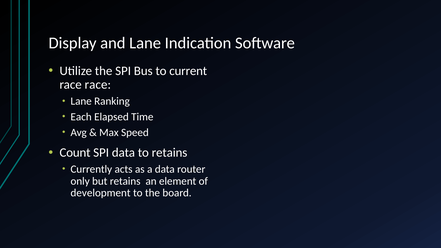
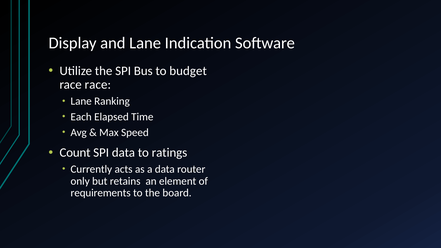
current: current -> budget
to retains: retains -> ratings
development: development -> requirements
